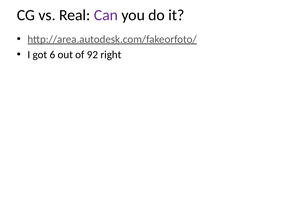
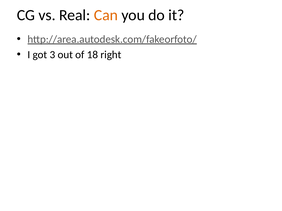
Can colour: purple -> orange
6: 6 -> 3
92: 92 -> 18
